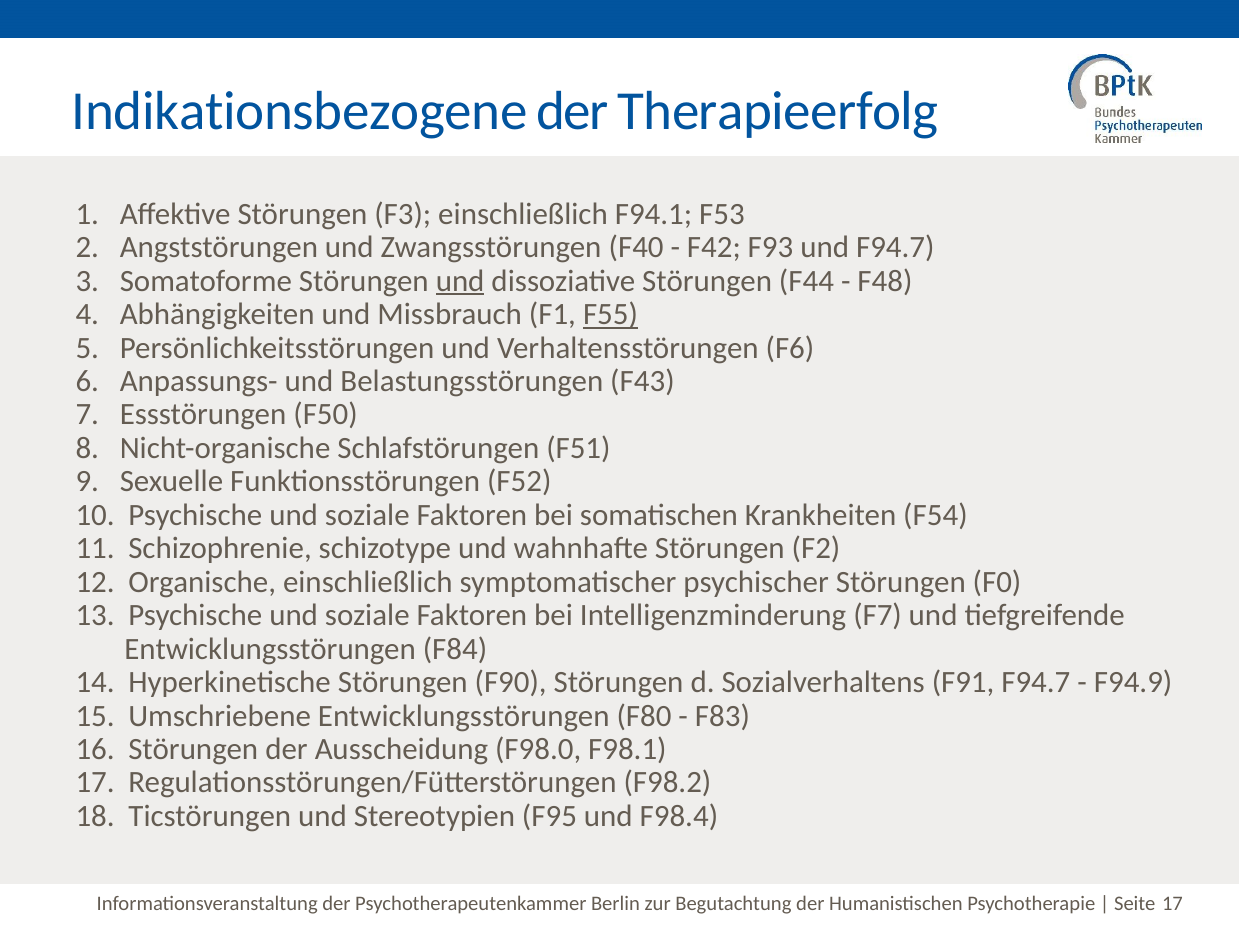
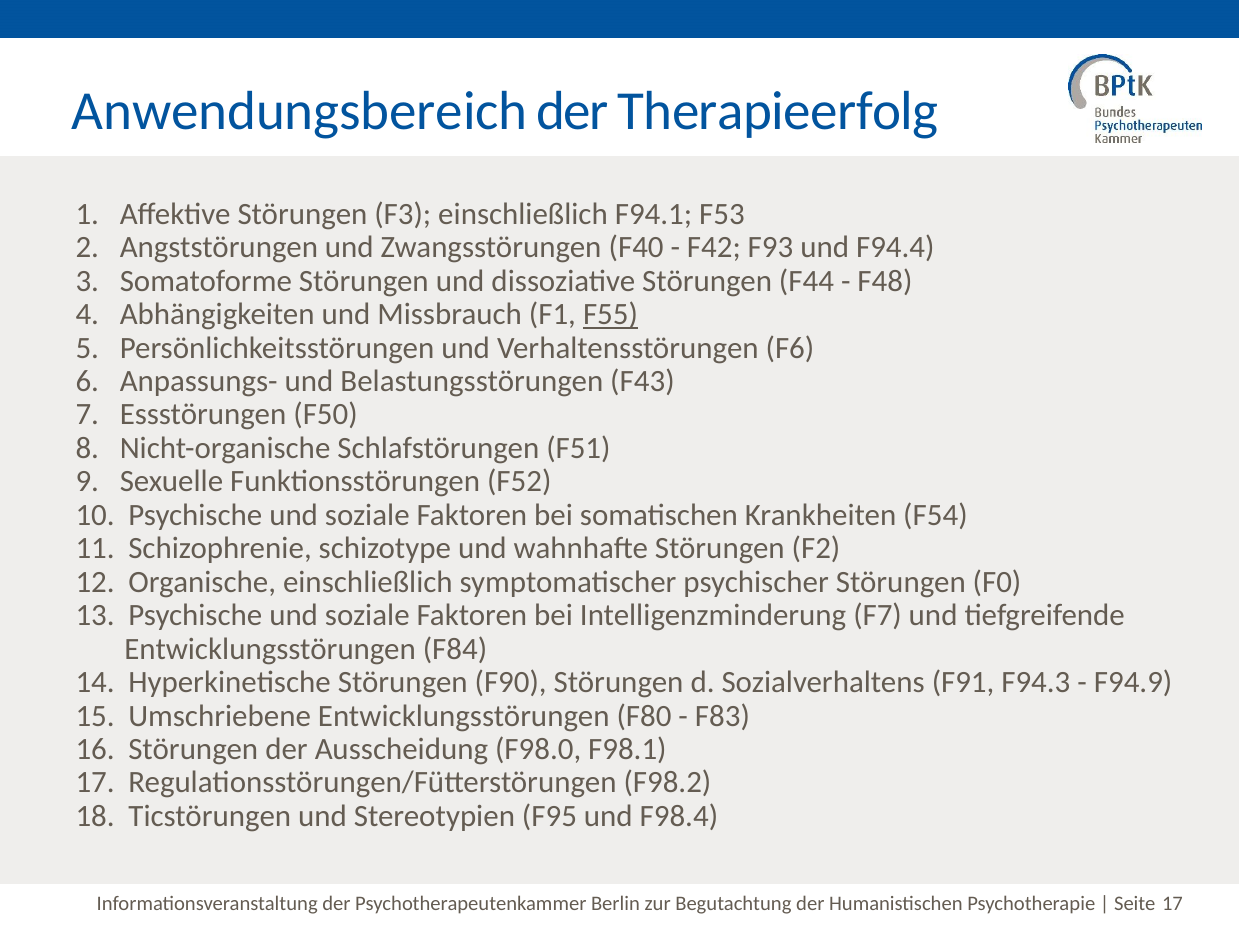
Indikationsbezogene: Indikationsbezogene -> Anwendungsbereich
und F94.7: F94.7 -> F94.4
und at (460, 281) underline: present -> none
F91 F94.7: F94.7 -> F94.3
